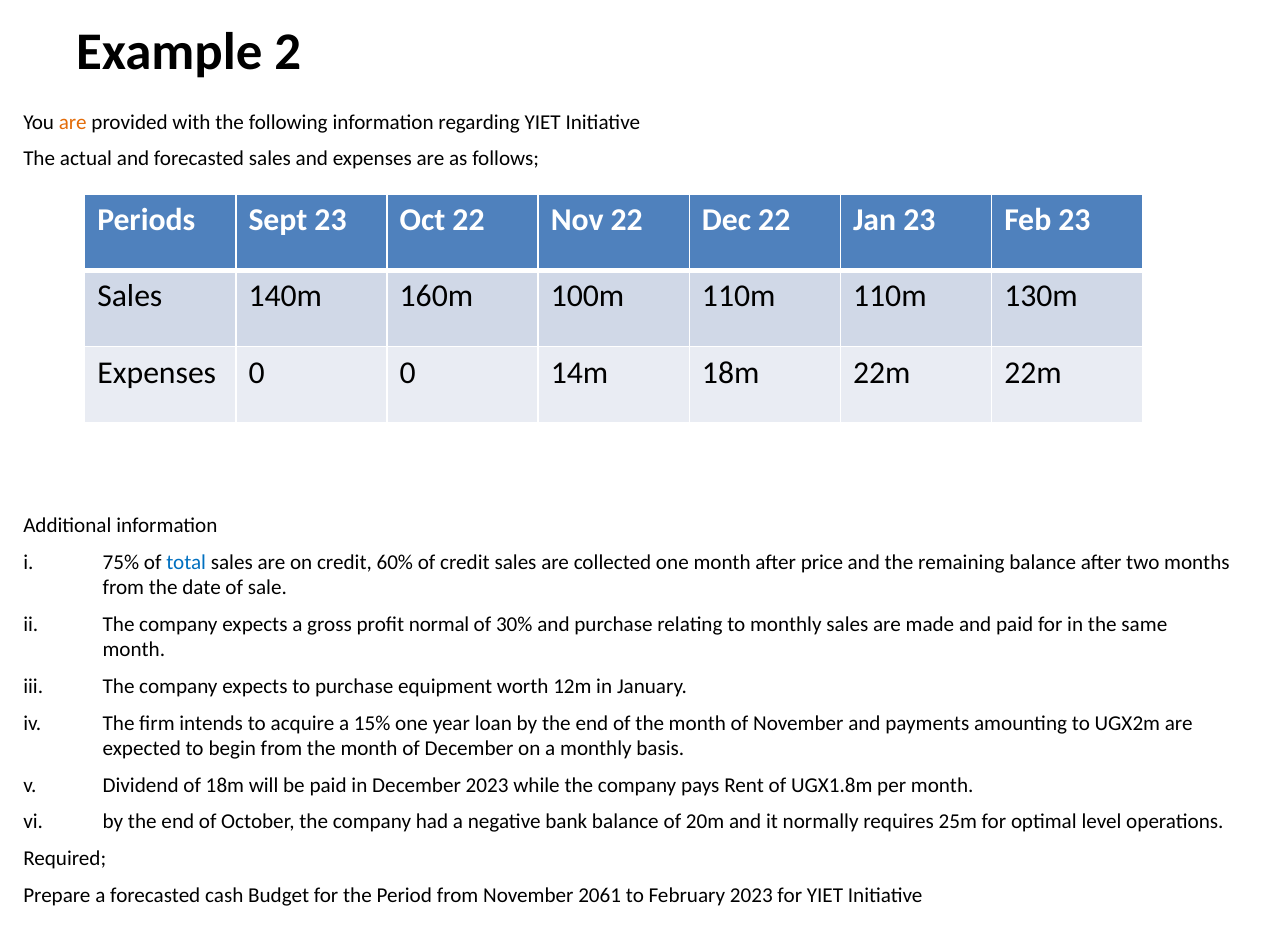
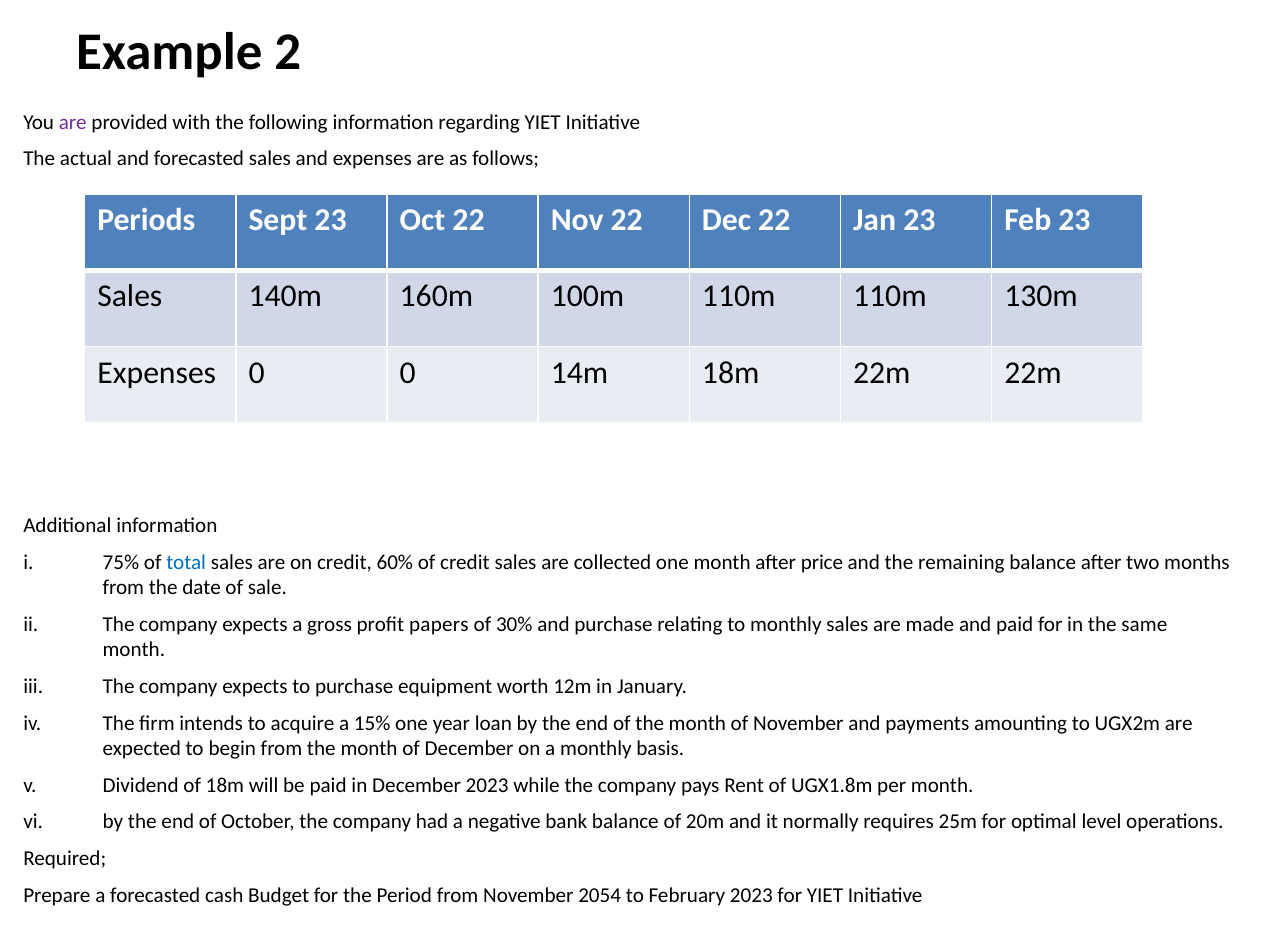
are at (73, 122) colour: orange -> purple
normal: normal -> papers
2061: 2061 -> 2054
